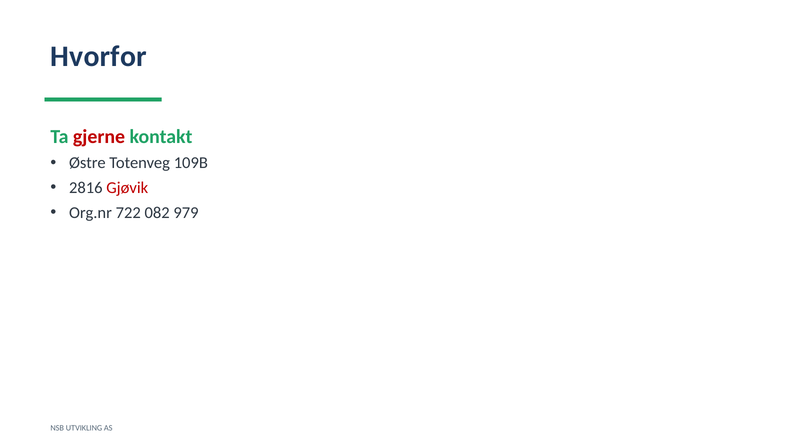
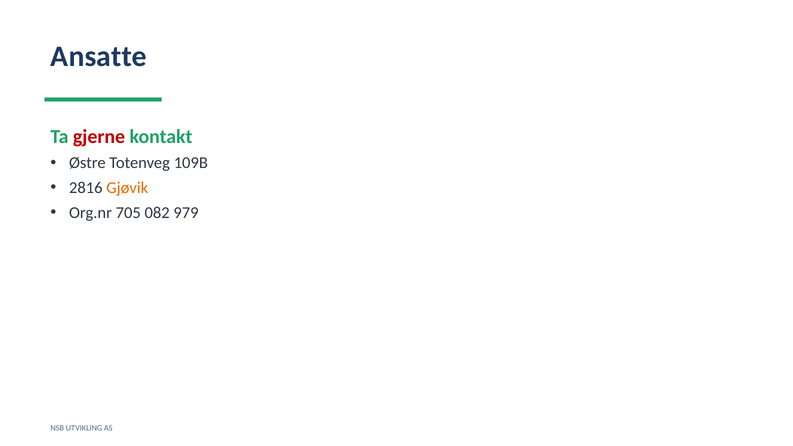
Hvorfor: Hvorfor -> Ansatte
Gjøvik colour: red -> orange
722: 722 -> 705
